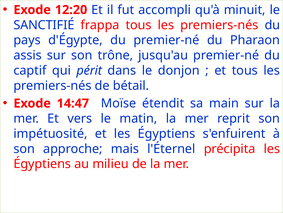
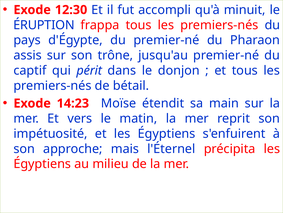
12:20: 12:20 -> 12:30
SANCTIFIÉ: SANCTIFIÉ -> ÉRUPTION
14:47: 14:47 -> 14:23
